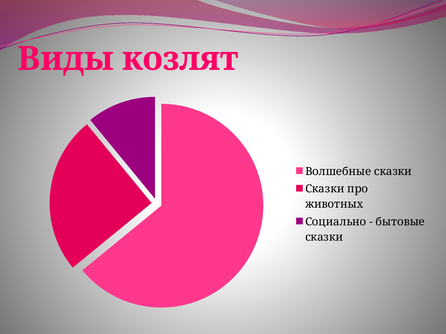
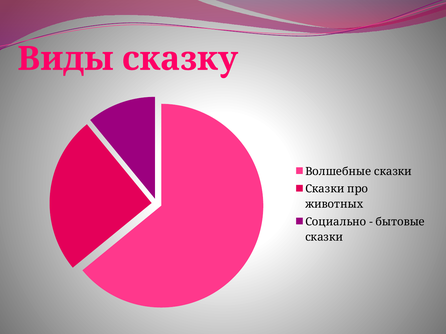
козлят: козлят -> сказку
